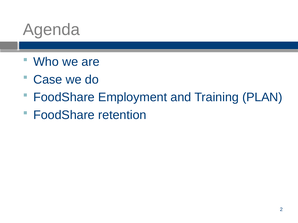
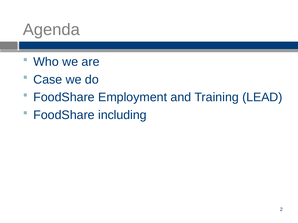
PLAN: PLAN -> LEAD
retention: retention -> including
